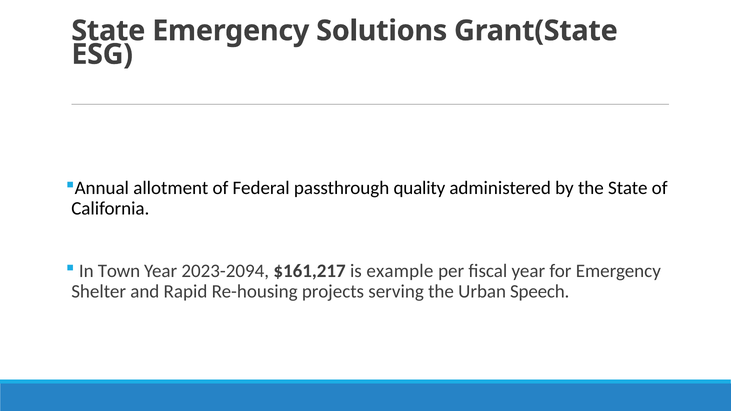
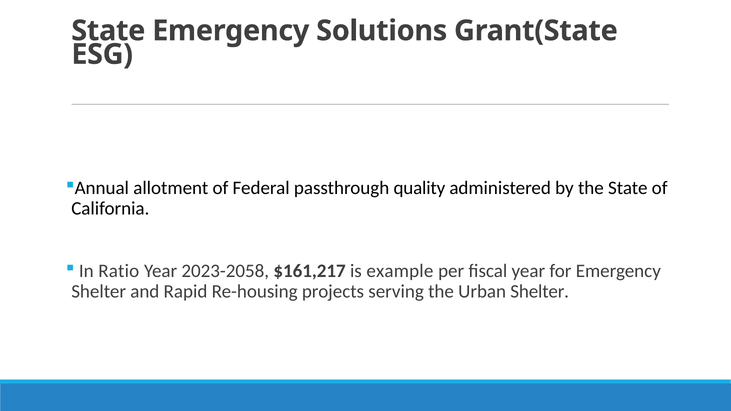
Town: Town -> Ratio
2023-2094: 2023-2094 -> 2023-2058
Urban Speech: Speech -> Shelter
